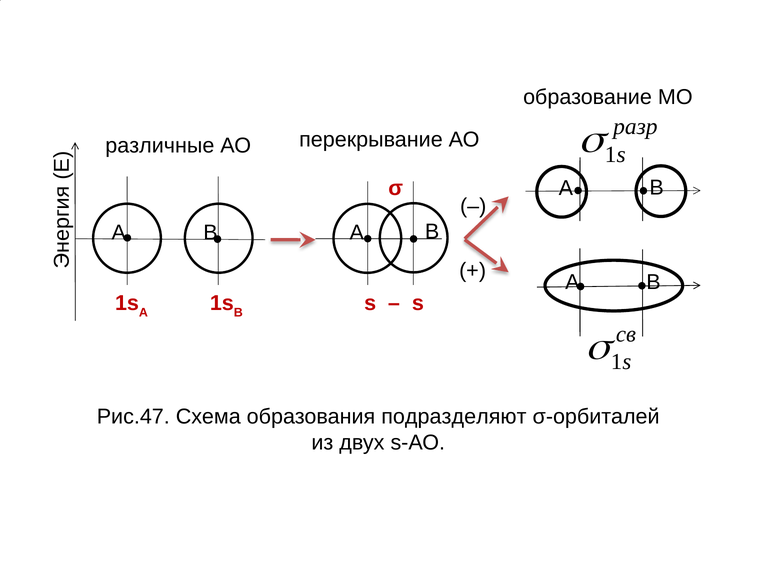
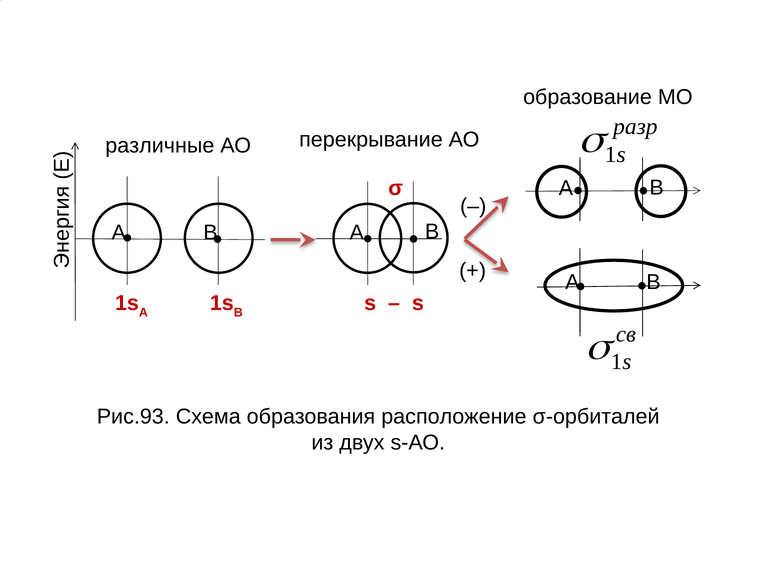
Рис.47: Рис.47 -> Рис.93
подразделяют: подразделяют -> расположение
